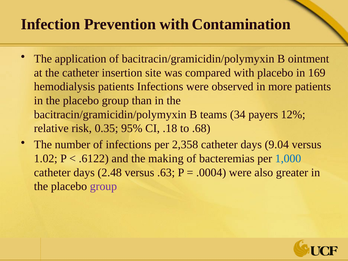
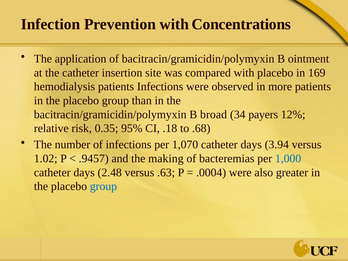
Contamination: Contamination -> Concentrations
teams: teams -> broad
2,358: 2,358 -> 1,070
9.04: 9.04 -> 3.94
.6122: .6122 -> .9457
group at (103, 186) colour: purple -> blue
